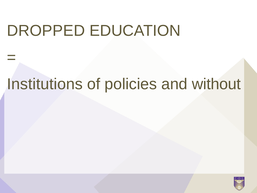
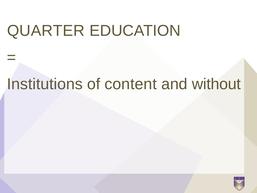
DROPPED: DROPPED -> QUARTER
policies: policies -> content
